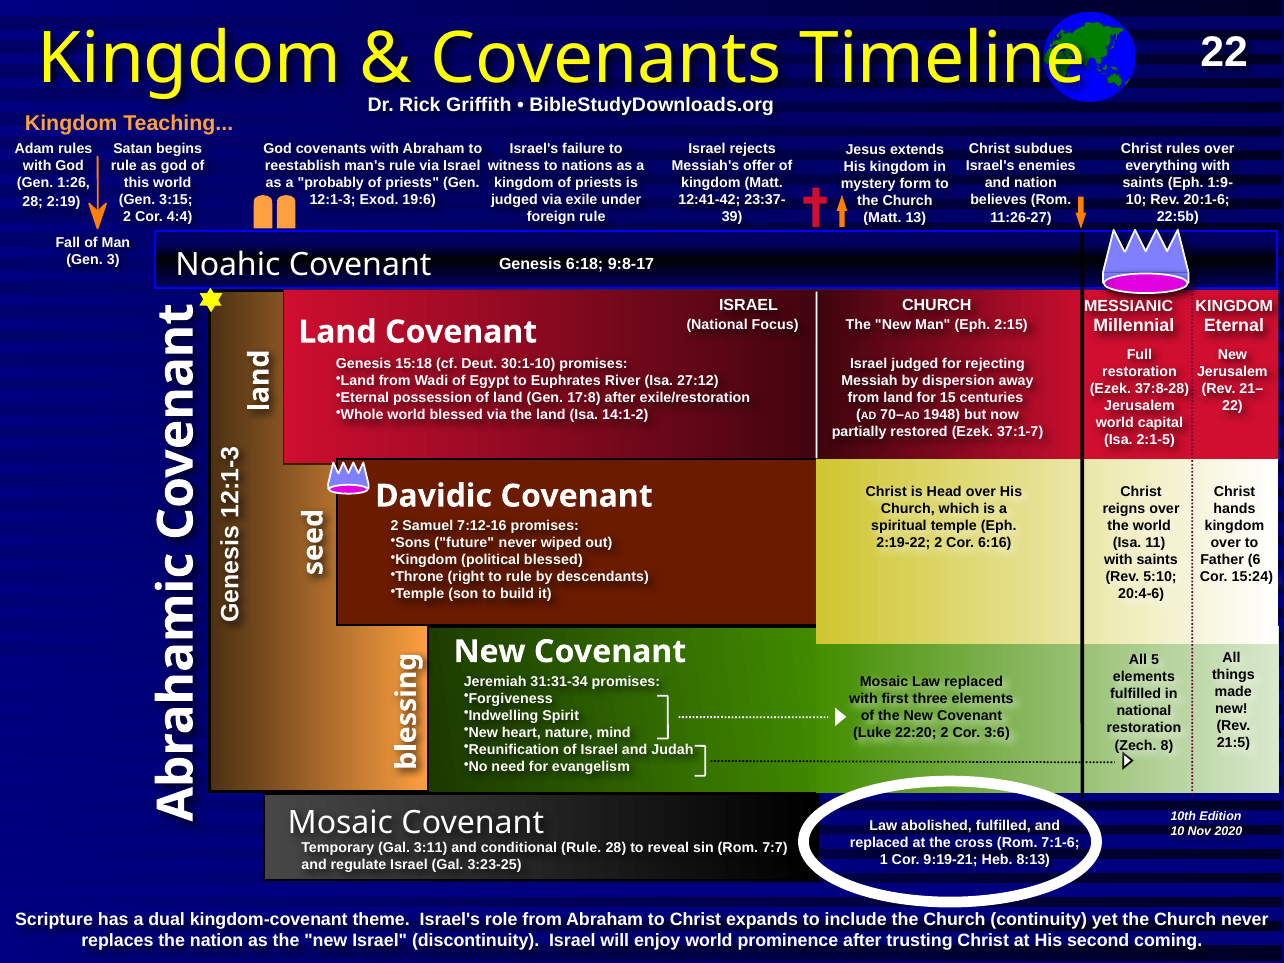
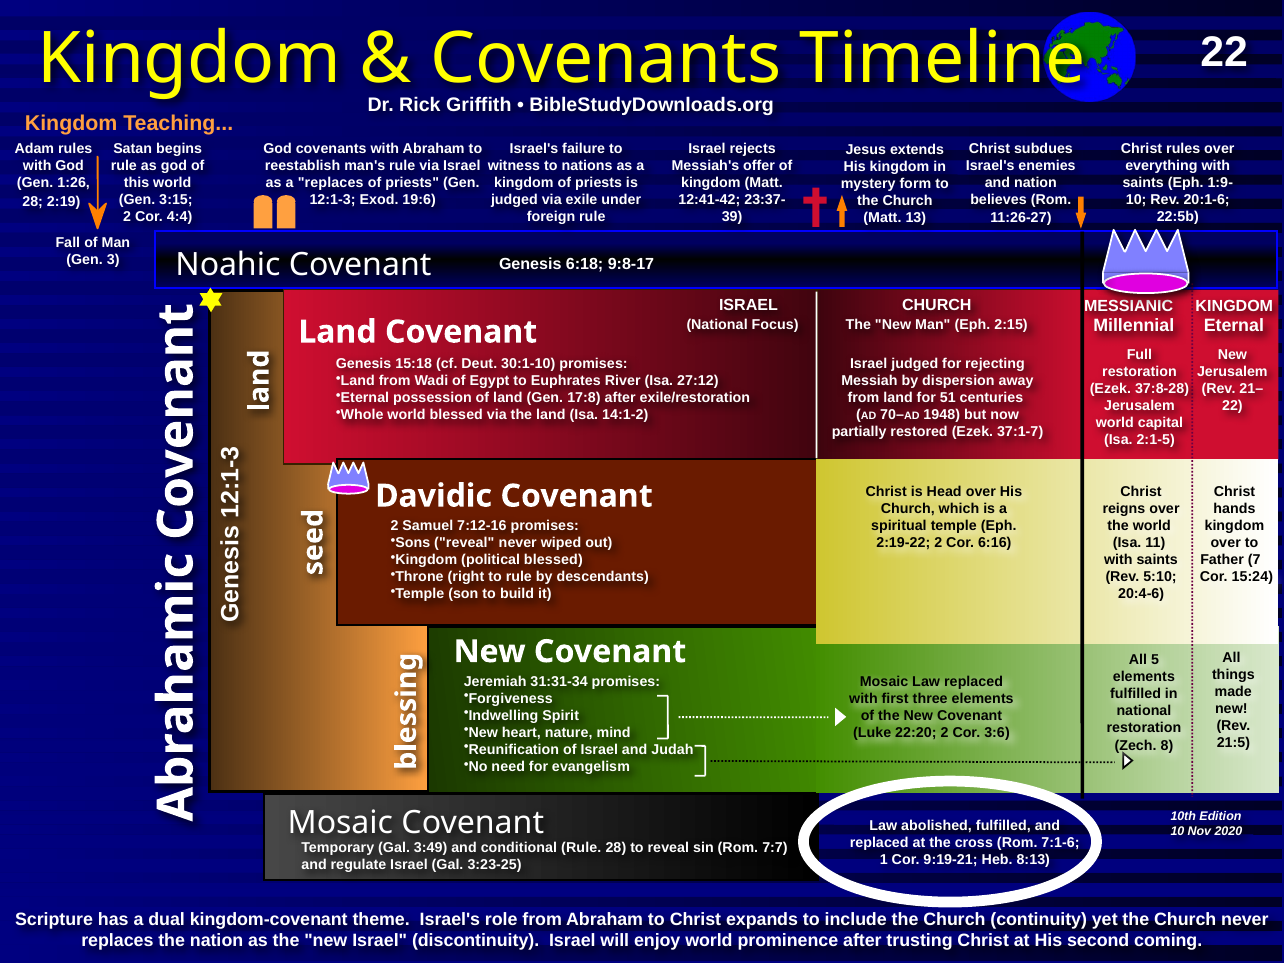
a probably: probably -> replaces
15: 15 -> 51
Sons future: future -> reveal
6: 6 -> 7
3:11: 3:11 -> 3:49
